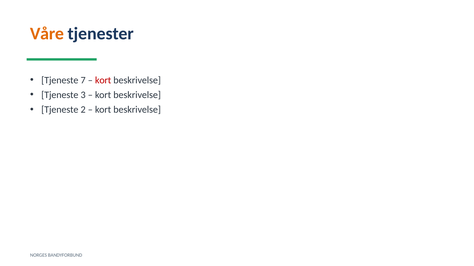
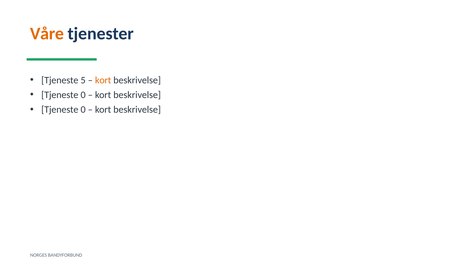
7: 7 -> 5
kort at (103, 80) colour: red -> orange
3 at (83, 95): 3 -> 0
2 at (83, 110): 2 -> 0
